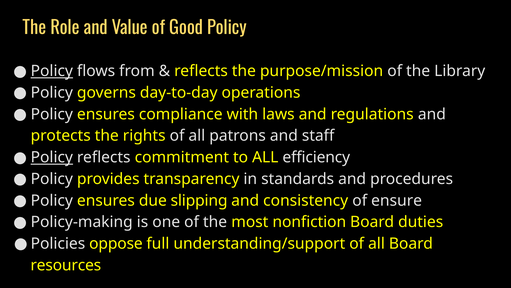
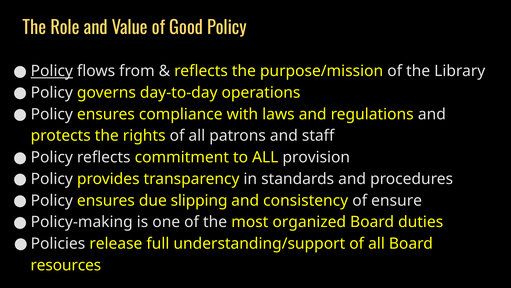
Policy at (52, 157) underline: present -> none
efficiency: efficiency -> provision
nonfiction: nonfiction -> organized
oppose: oppose -> release
